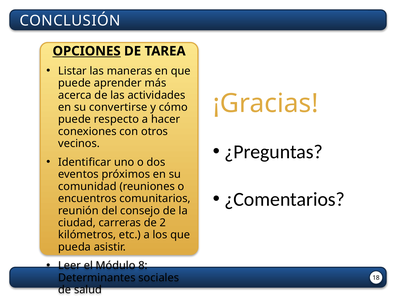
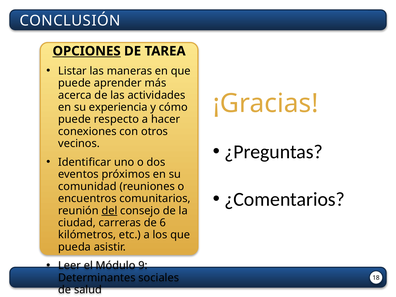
convertirse: convertirse -> experiencia
del underline: none -> present
2: 2 -> 6
8: 8 -> 9
